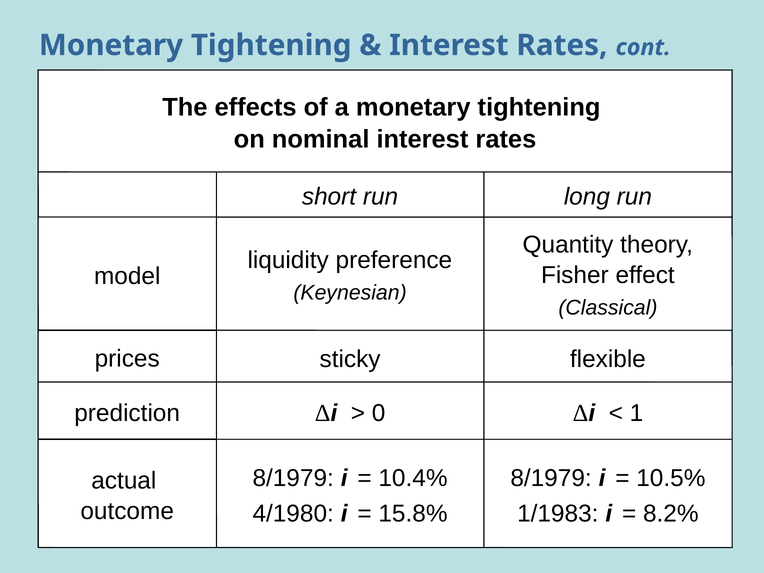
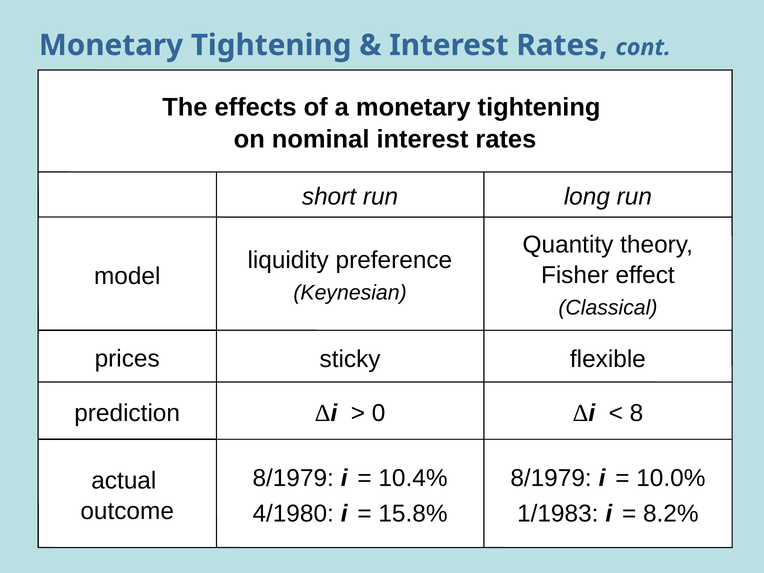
1: 1 -> 8
10.5%: 10.5% -> 10.0%
